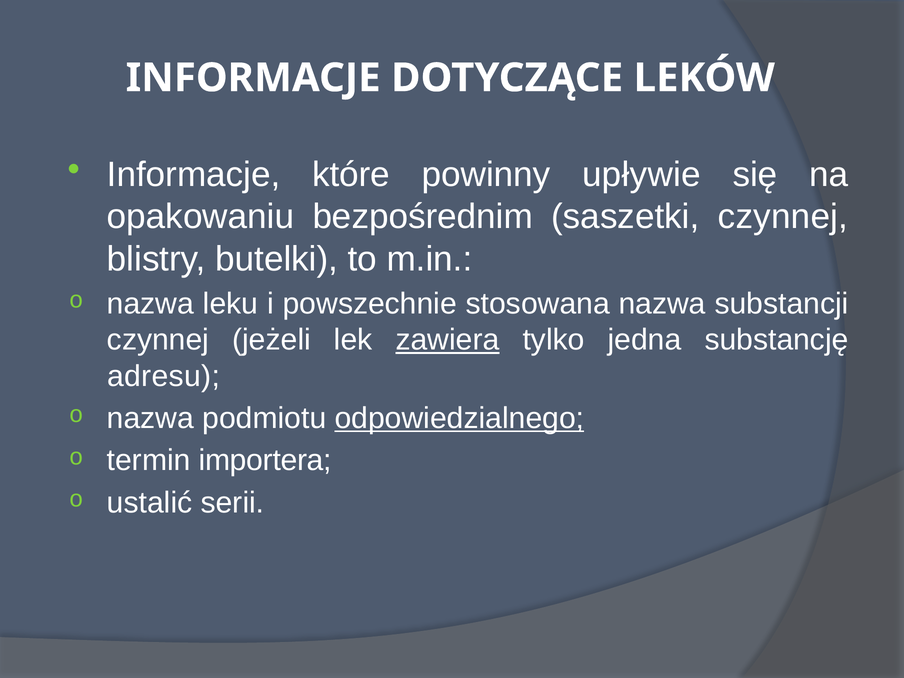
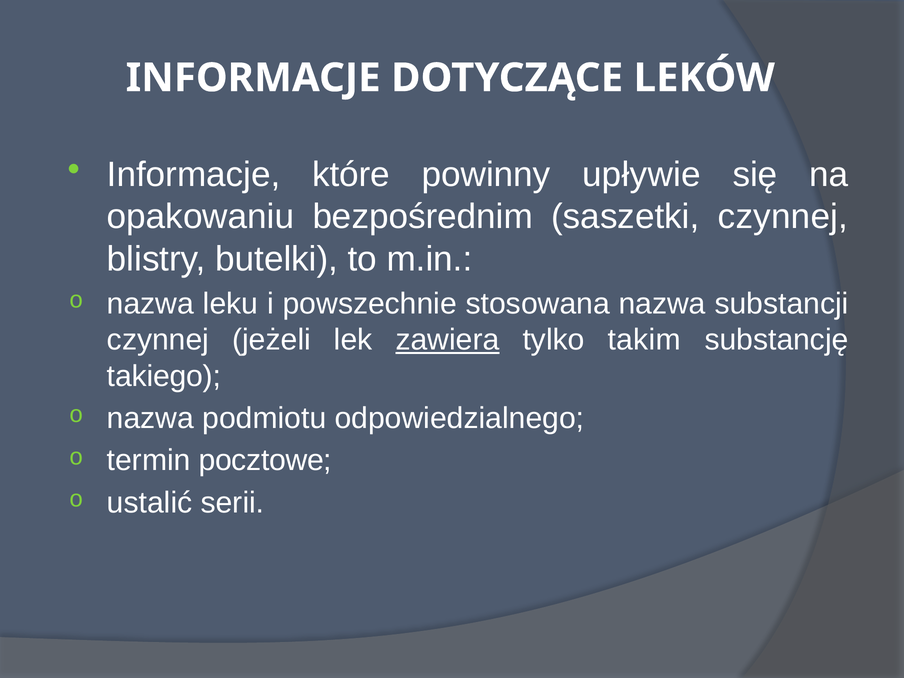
jedna: jedna -> takim
adresu: adresu -> takiego
odpowiedzialnego underline: present -> none
importera: importera -> pocztowe
